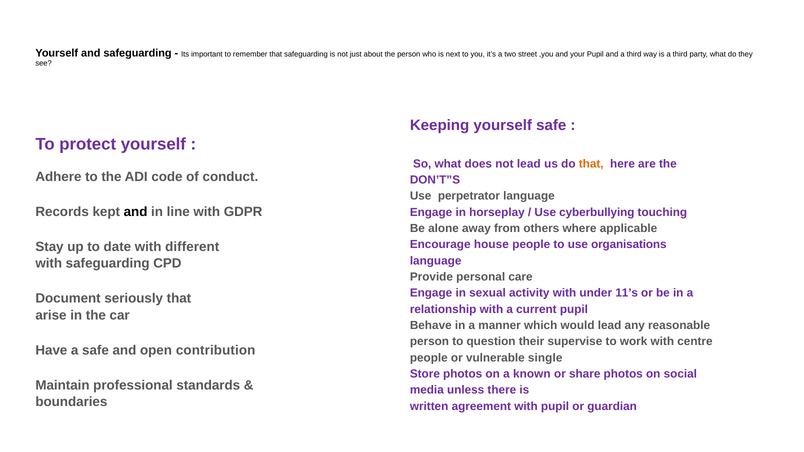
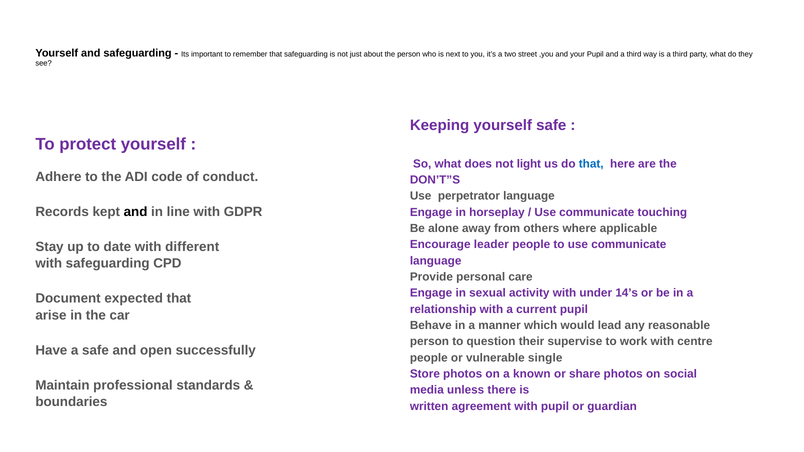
not lead: lead -> light
that at (591, 164) colour: orange -> blue
cyberbullying at (597, 212): cyberbullying -> communicate
house: house -> leader
to use organisations: organisations -> communicate
11’s: 11’s -> 14’s
seriously: seriously -> expected
contribution: contribution -> successfully
